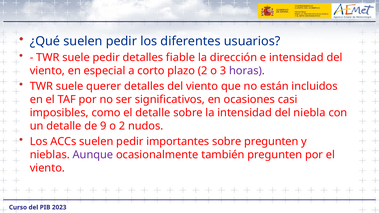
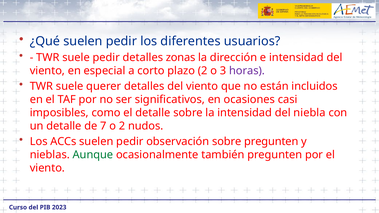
fiable: fiable -> zonas
9: 9 -> 7
importantes: importantes -> observación
Aunque colour: purple -> green
